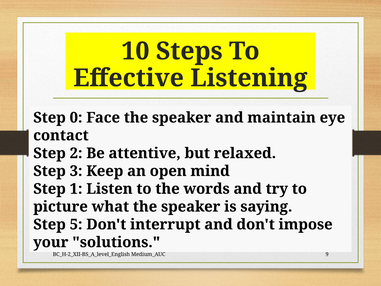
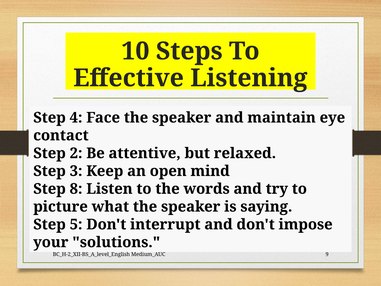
0: 0 -> 4
1: 1 -> 8
